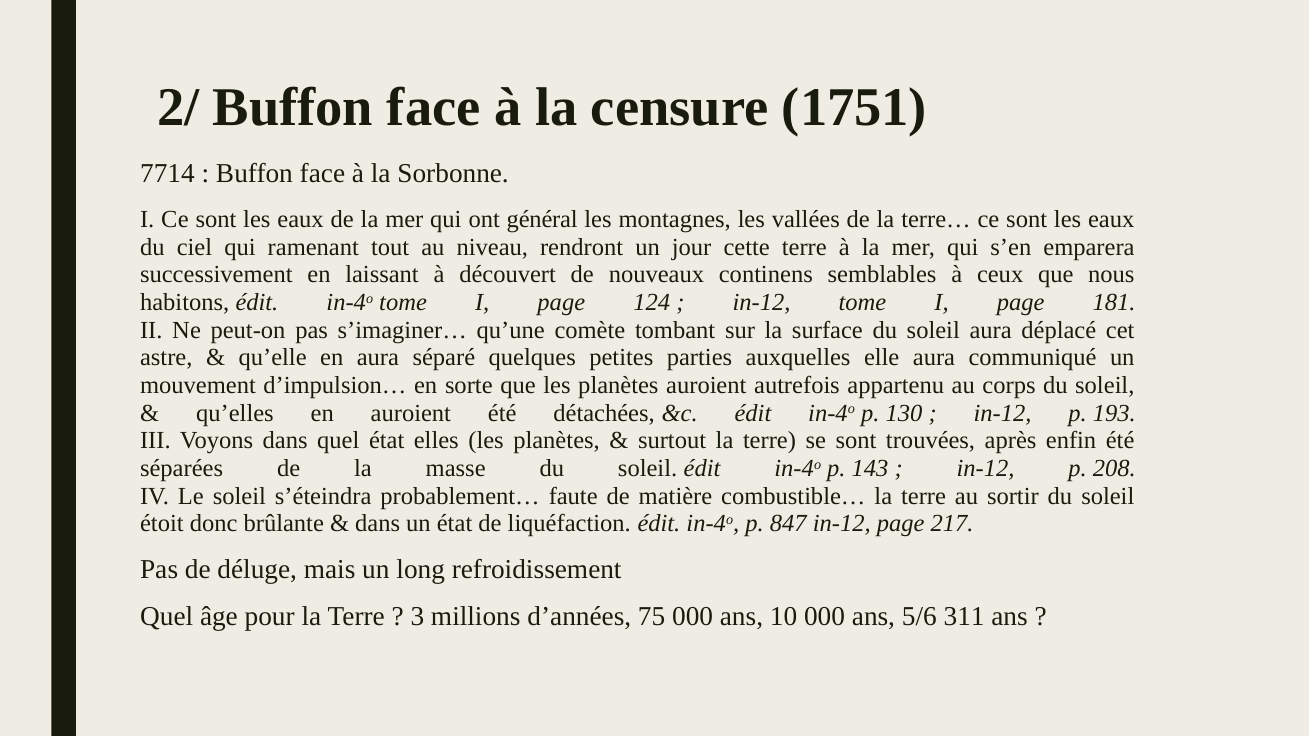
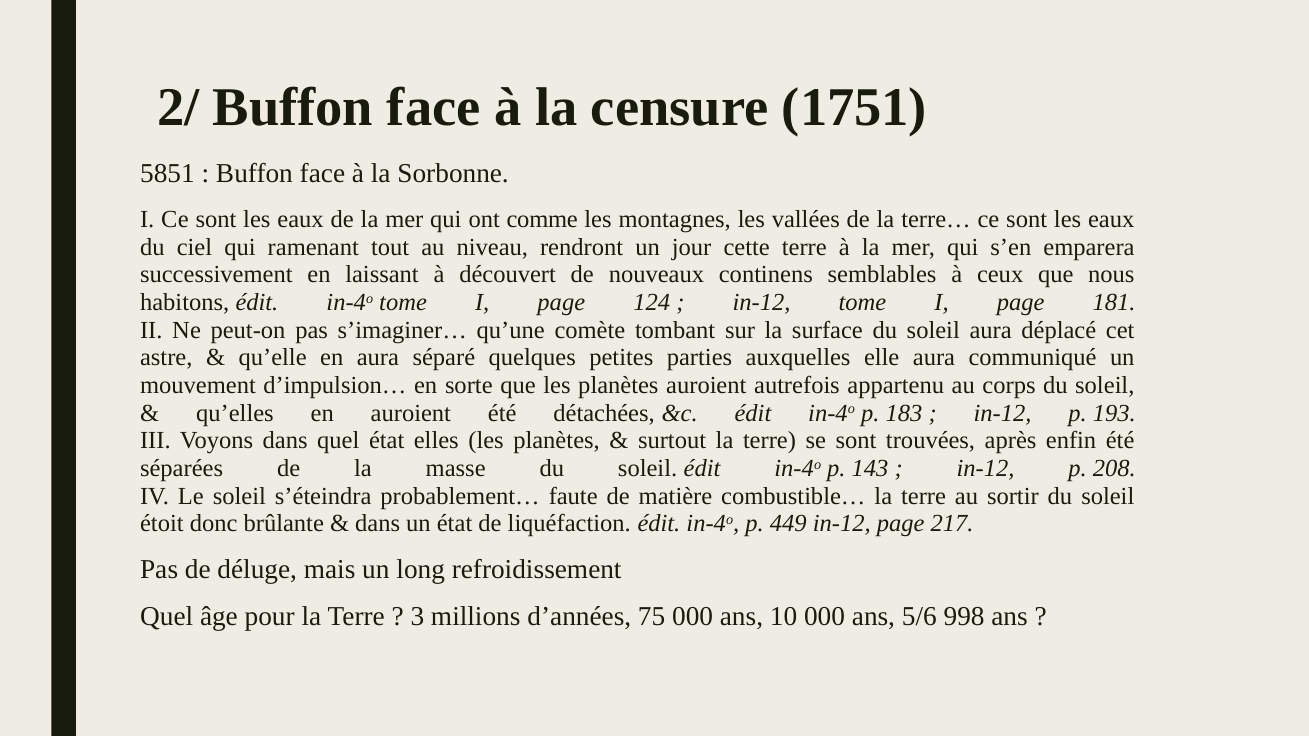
7714: 7714 -> 5851
général: général -> comme
130: 130 -> 183
847: 847 -> 449
311: 311 -> 998
